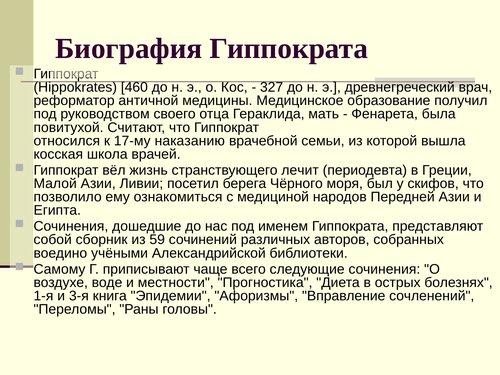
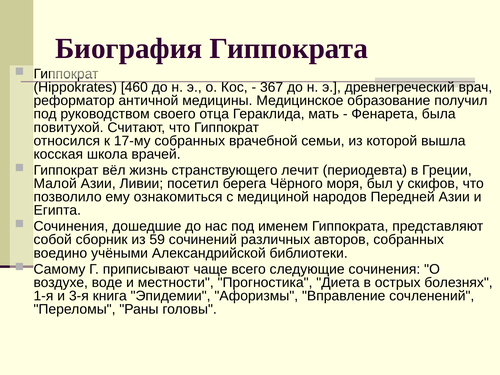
327: 327 -> 367
17-му наказанию: наказанию -> собранных
